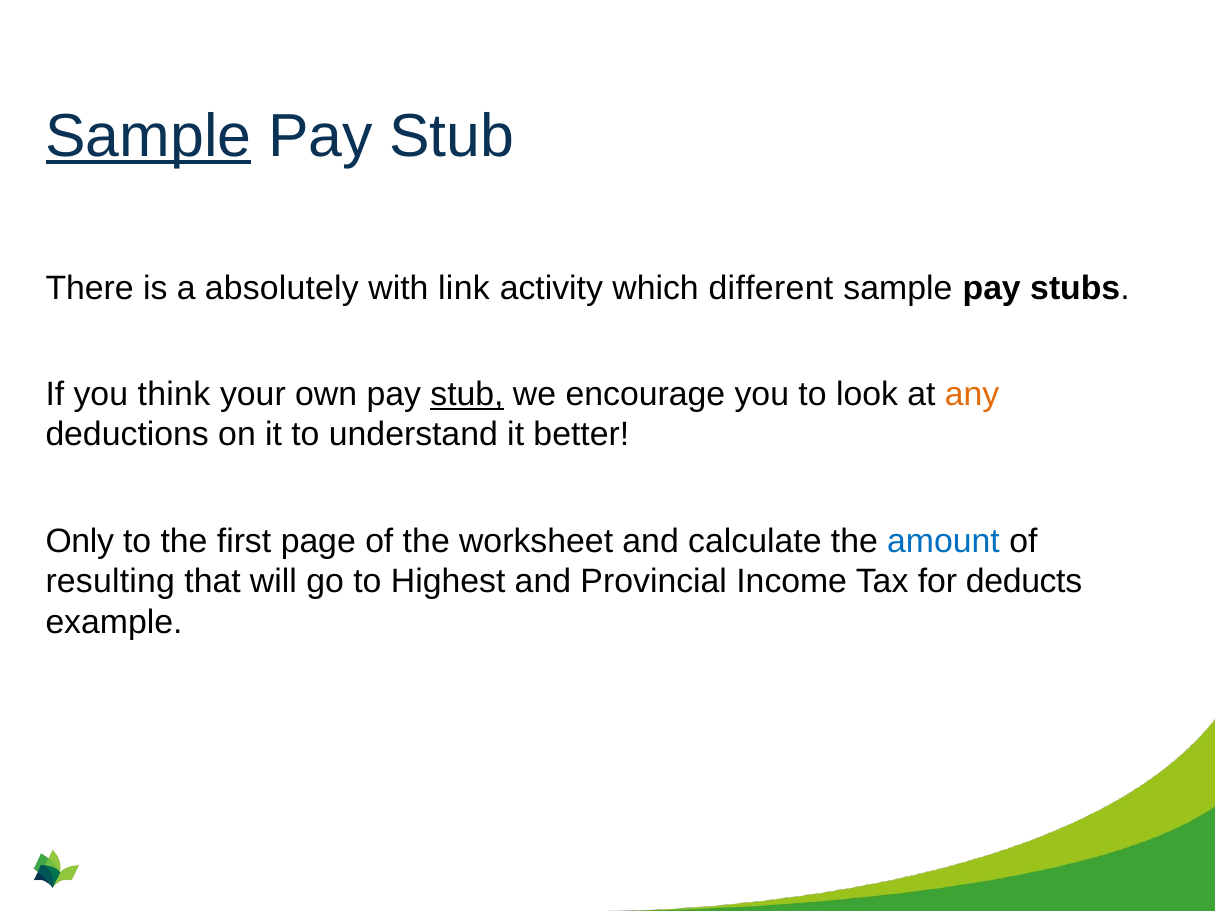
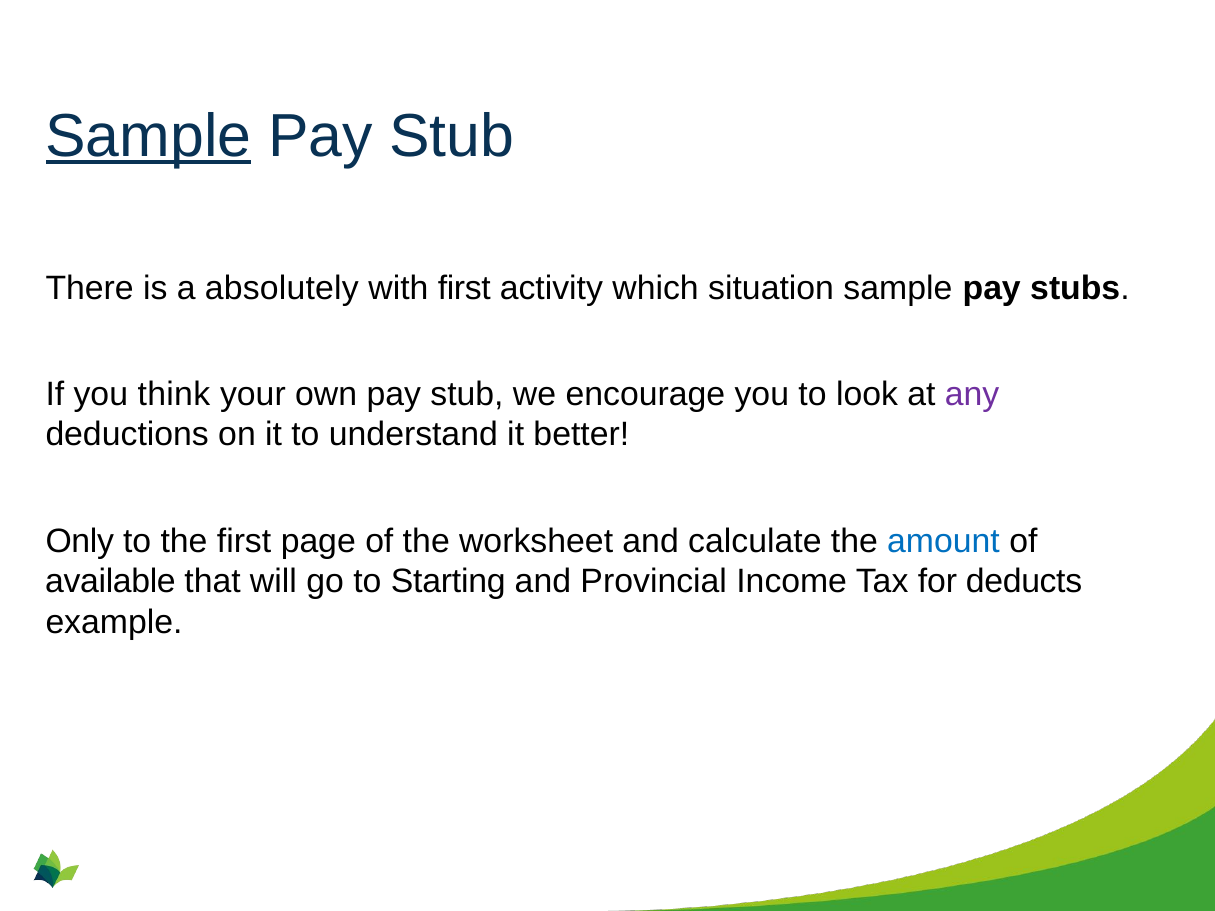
with link: link -> first
different: different -> situation
stub at (467, 394) underline: present -> none
any colour: orange -> purple
resulting: resulting -> available
Highest: Highest -> Starting
